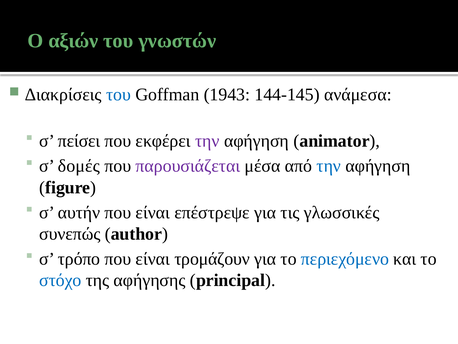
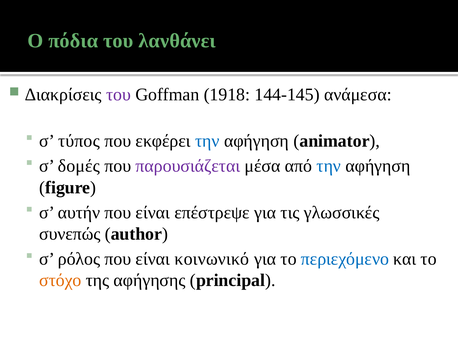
αξιών: αξιών -> πόδια
γνωστών: γνωστών -> λανθάνει
του at (118, 95) colour: blue -> purple
1943: 1943 -> 1918
πείσει: πείσει -> τύπος
την at (207, 141) colour: purple -> blue
τρόπο: τρόπο -> ρόλος
τρομάζουν: τρομάζουν -> κοινωνικό
στόχο colour: blue -> orange
